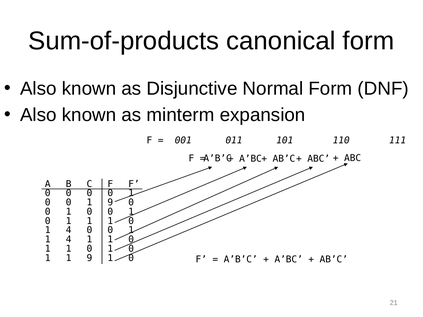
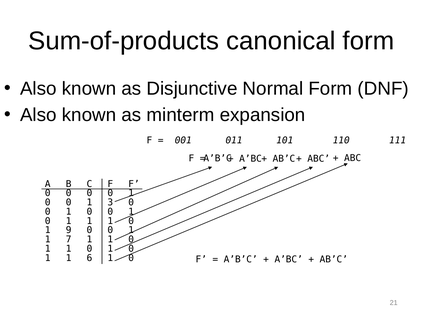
0 1 9: 9 -> 3
4 at (69, 230): 4 -> 9
4 at (69, 240): 4 -> 7
1 1 9: 9 -> 6
